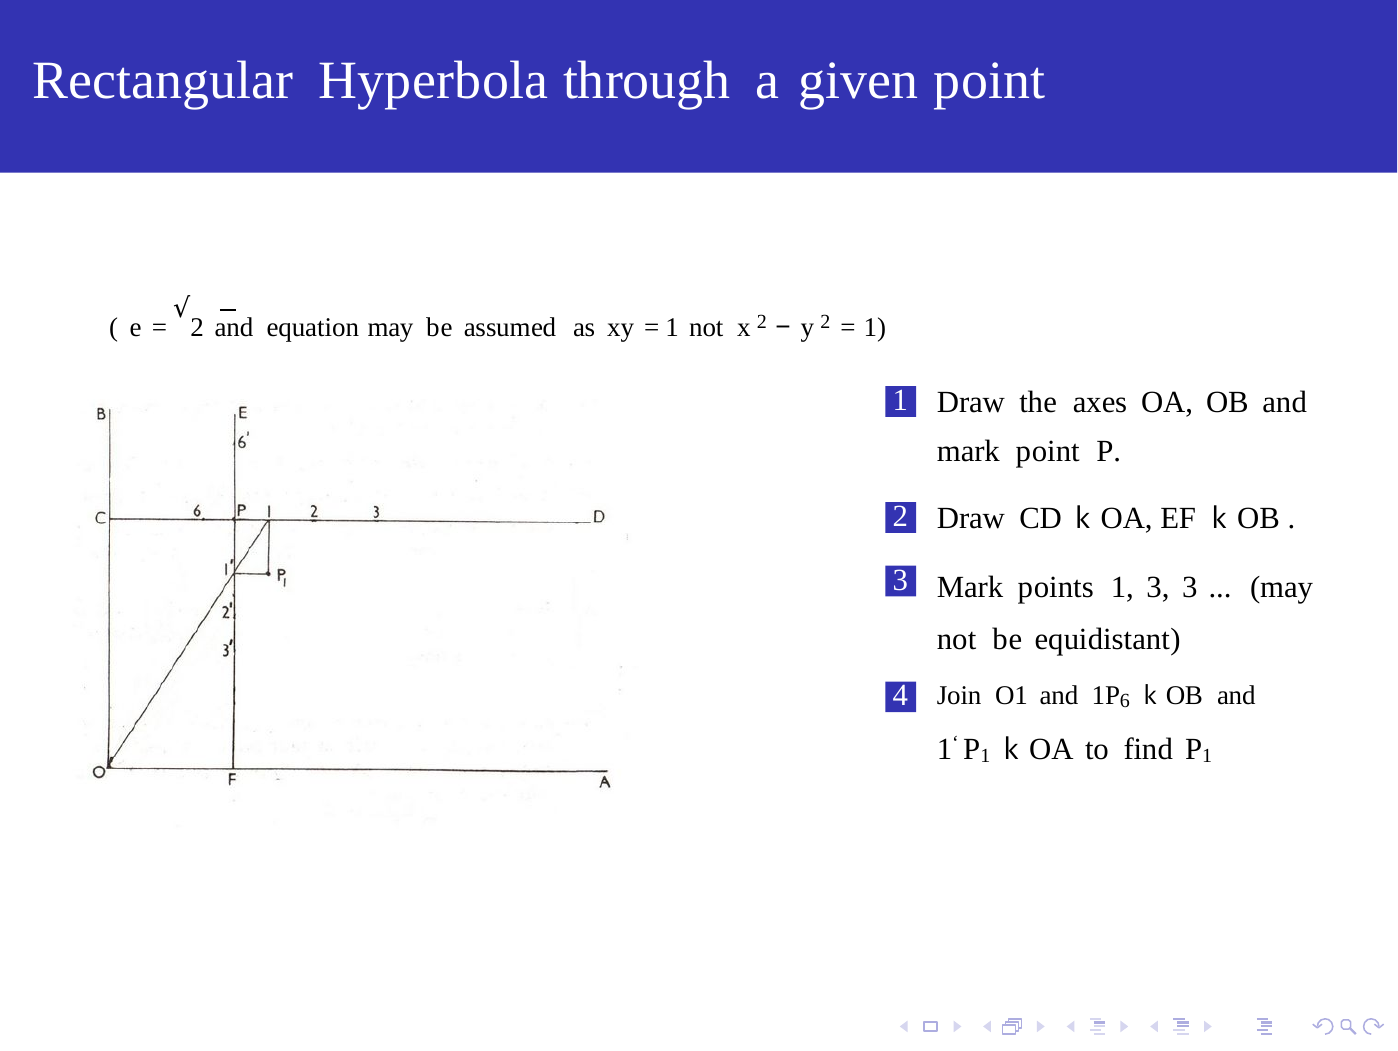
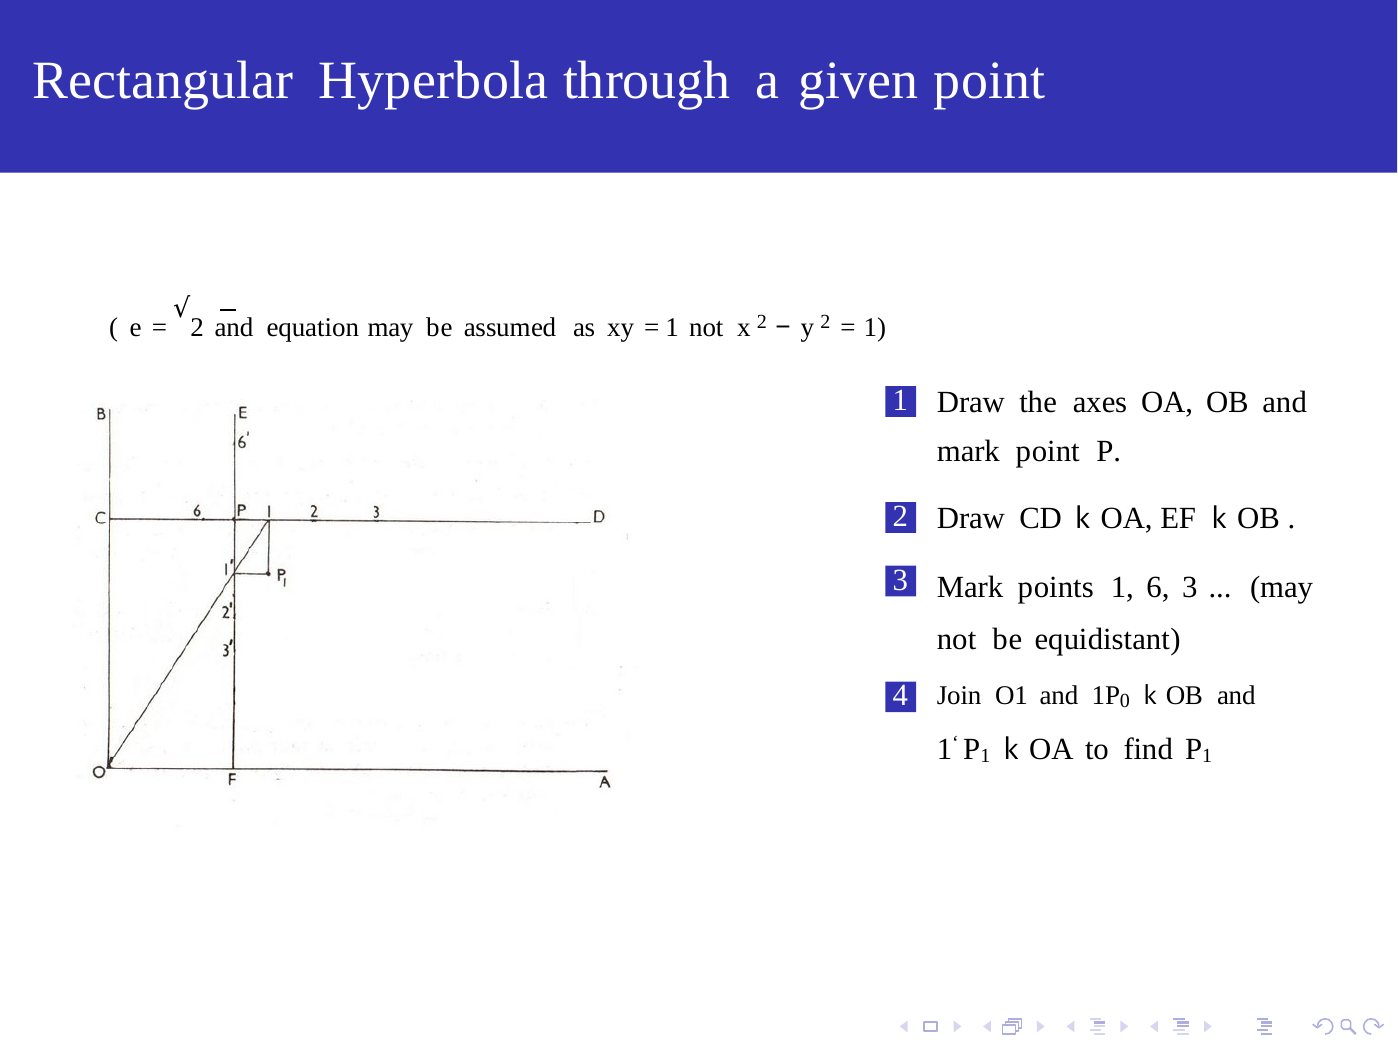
1 3: 3 -> 6
6: 6 -> 0
